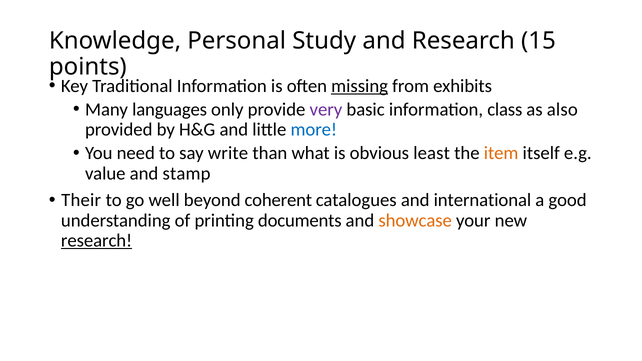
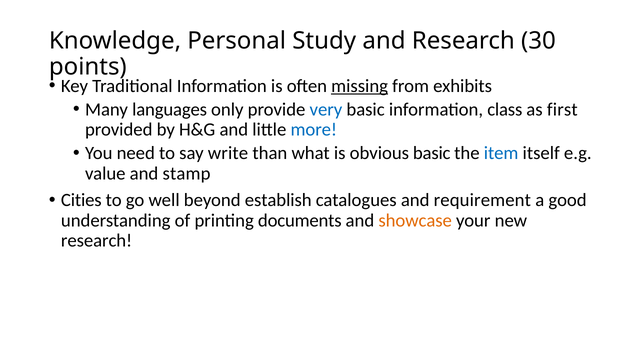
15: 15 -> 30
very colour: purple -> blue
also: also -> first
obvious least: least -> basic
item colour: orange -> blue
Their: Their -> Cities
coherent: coherent -> establish
international: international -> requirement
research at (97, 241) underline: present -> none
